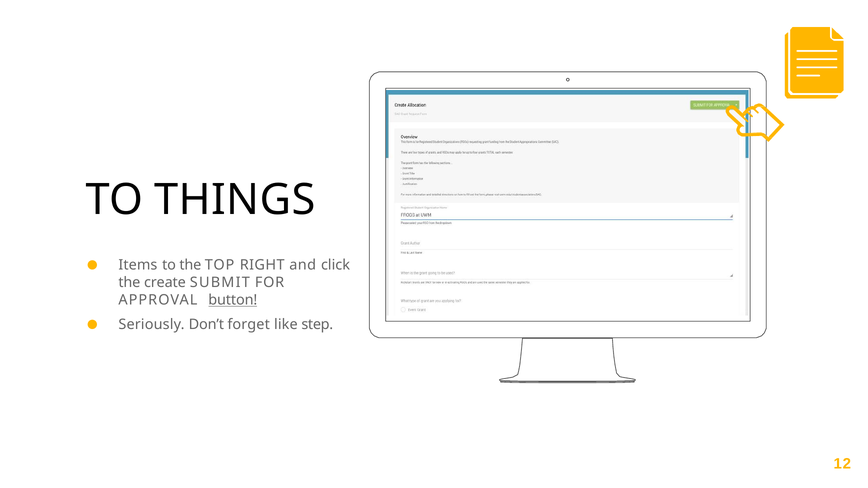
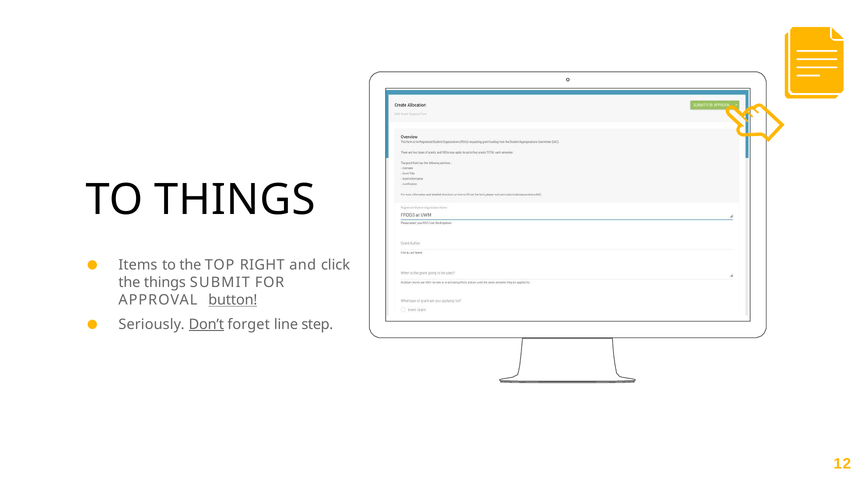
the create: create -> things
Don’t underline: none -> present
like: like -> line
